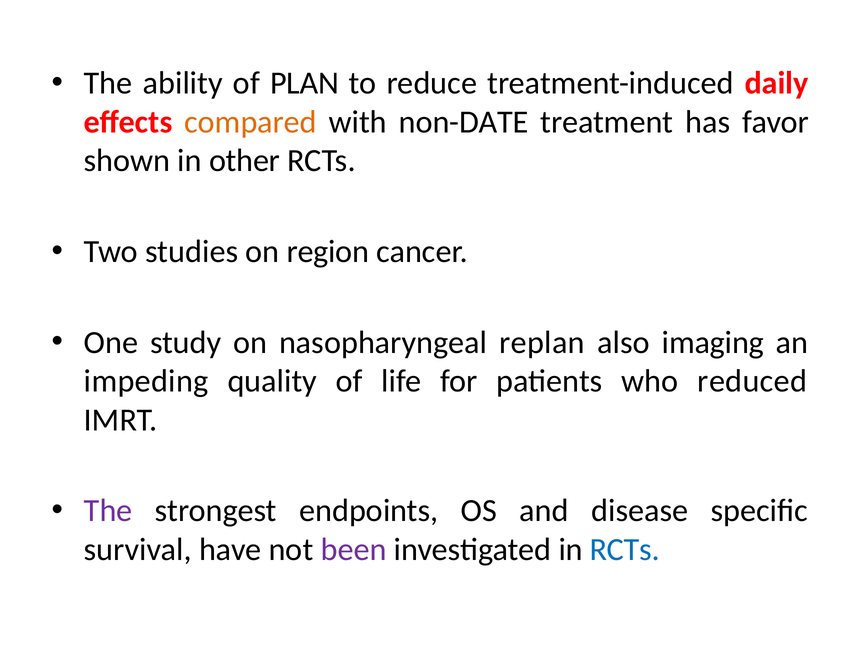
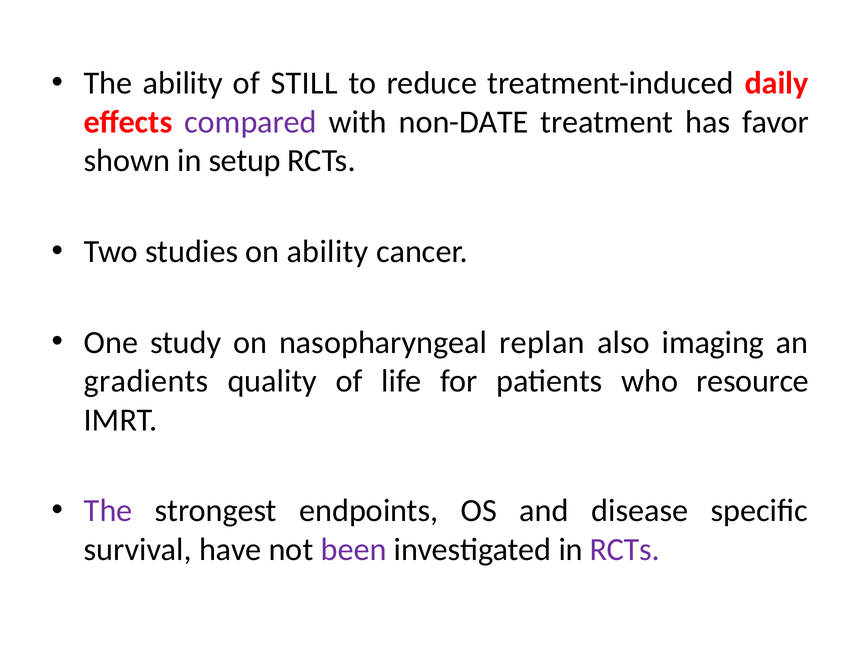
PLAN: PLAN -> STILL
compared colour: orange -> purple
other: other -> setup
on region: region -> ability
impeding: impeding -> gradients
reduced: reduced -> resource
RCTs at (625, 550) colour: blue -> purple
